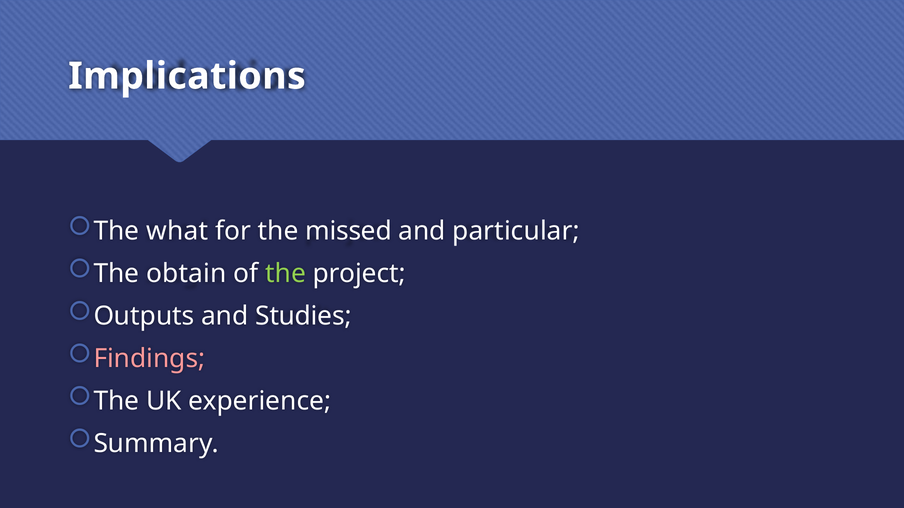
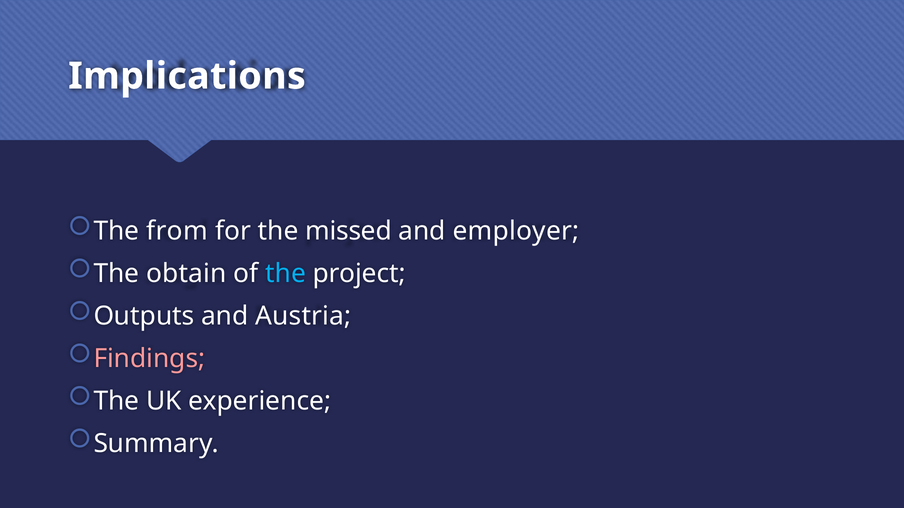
what: what -> from
particular: particular -> employer
the at (286, 274) colour: light green -> light blue
Studies: Studies -> Austria
